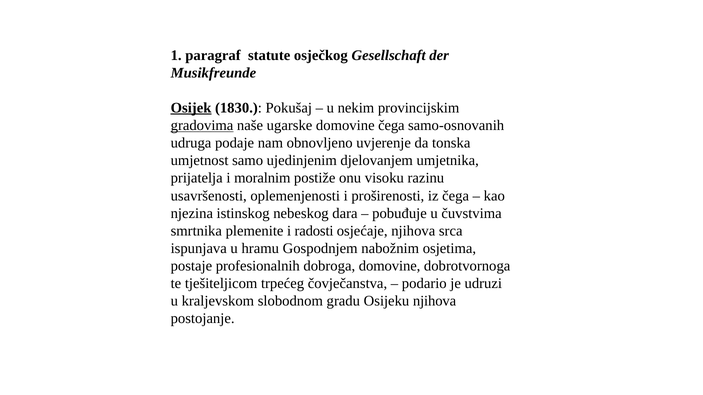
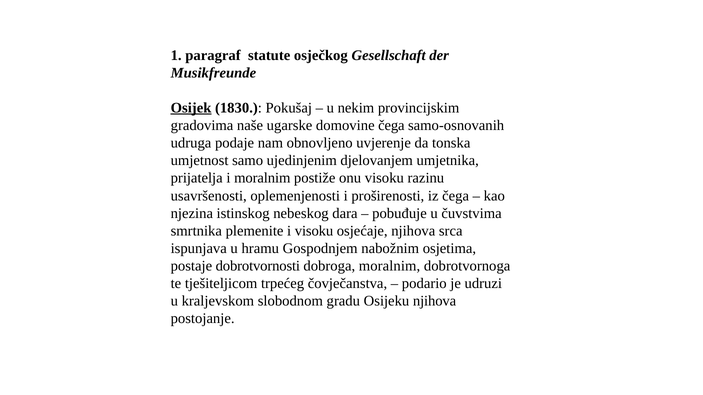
gradovima underline: present -> none
i radosti: radosti -> visoku
profesionalnih: profesionalnih -> dobrotvornosti
dobroga domovine: domovine -> moralnim
